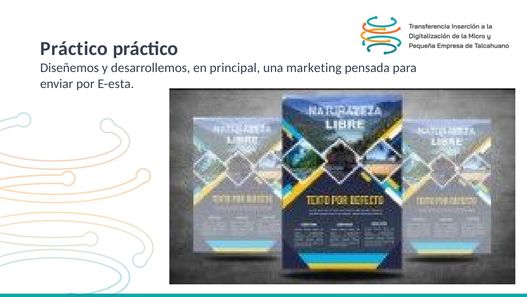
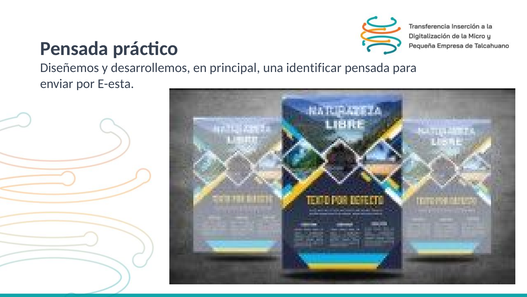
Práctico at (74, 48): Práctico -> Pensada
marketing: marketing -> identificar
